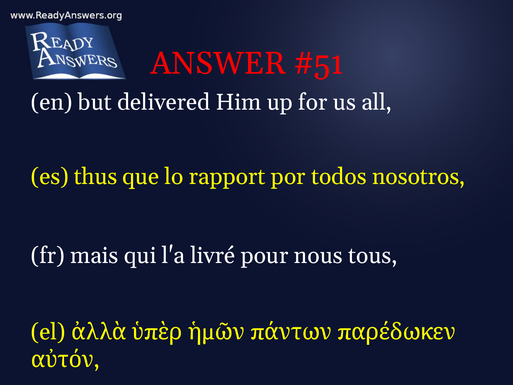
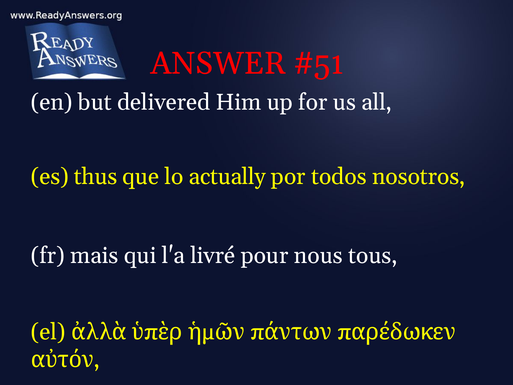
rapport: rapport -> actually
